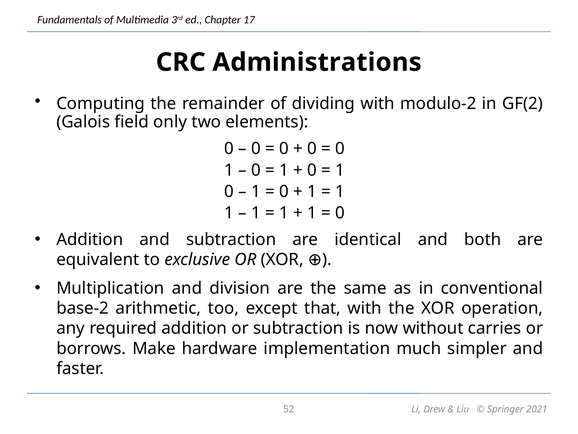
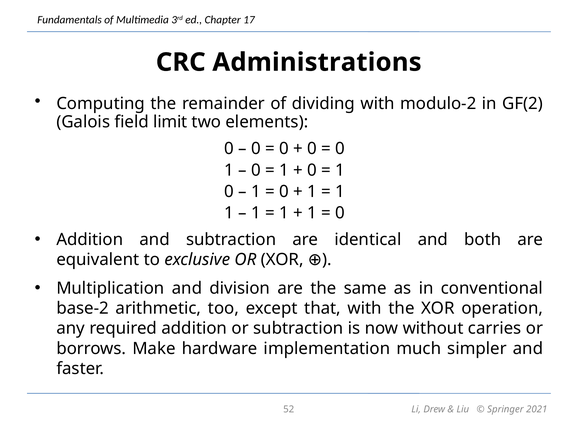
only: only -> limit
